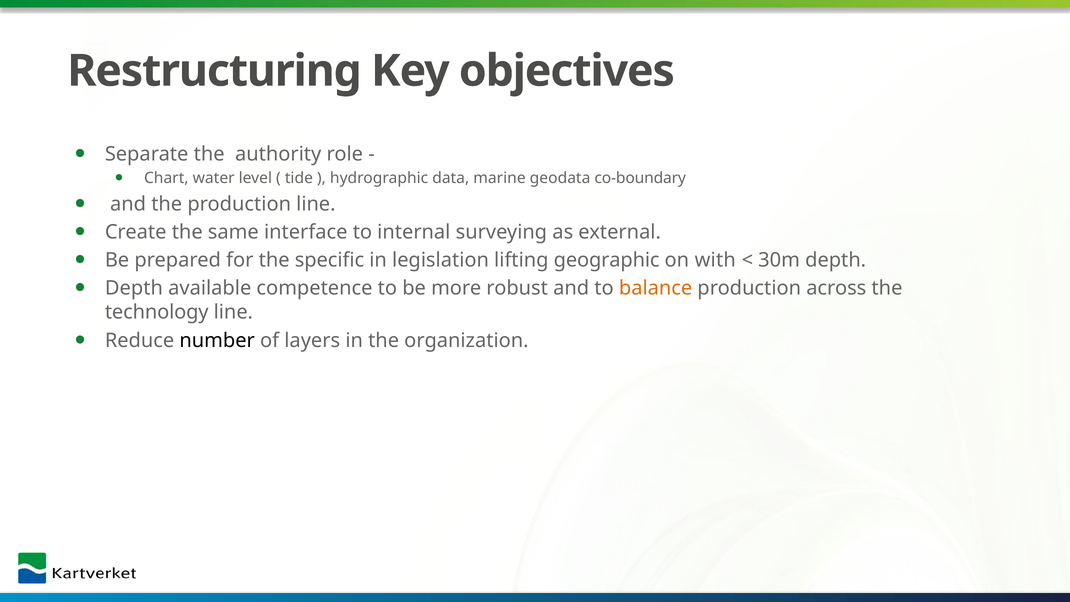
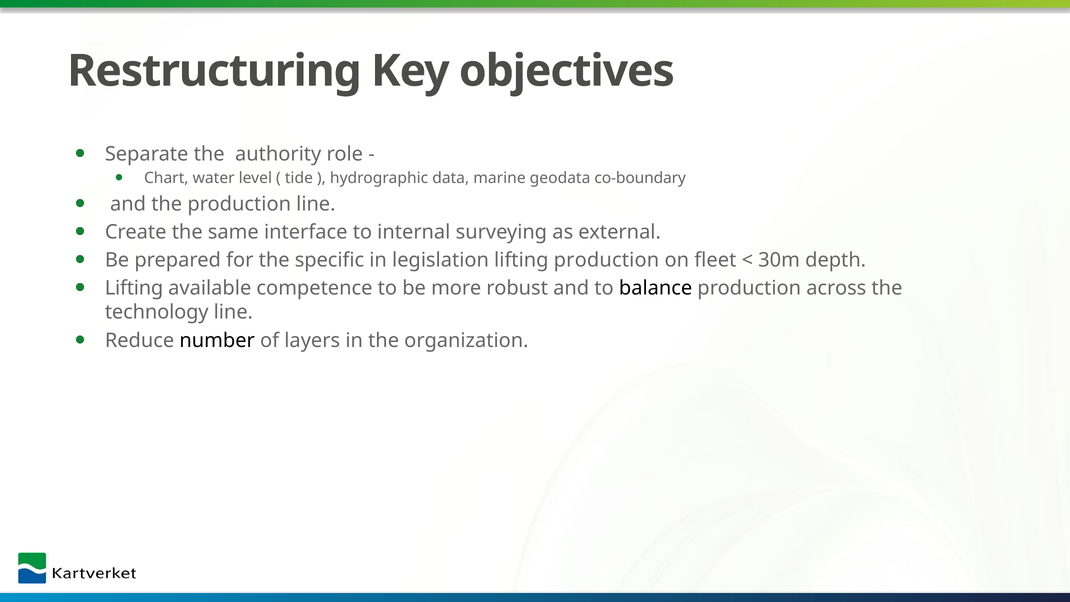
lifting geographic: geographic -> production
with: with -> fleet
Depth at (134, 288): Depth -> Lifting
balance colour: orange -> black
